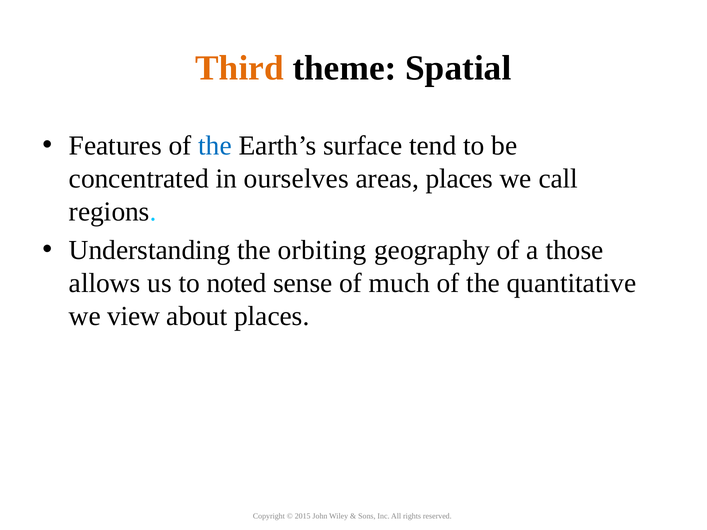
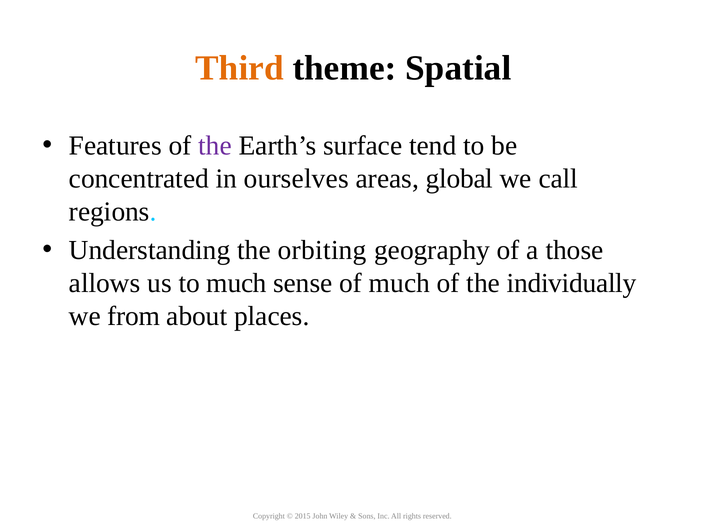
the at (215, 146) colour: blue -> purple
areas places: places -> global
to noted: noted -> much
quantitative: quantitative -> individually
view: view -> from
